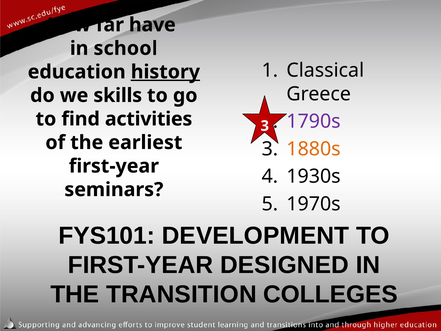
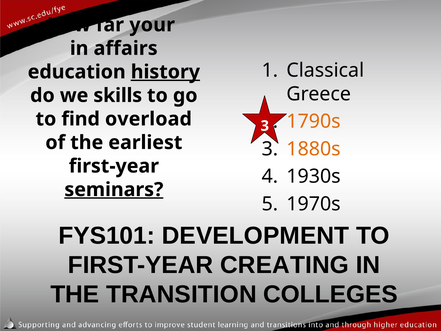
have: have -> your
school: school -> affairs
activities: activities -> overload
1790s colour: purple -> orange
seminars underline: none -> present
DESIGNED: DESIGNED -> CREATING
